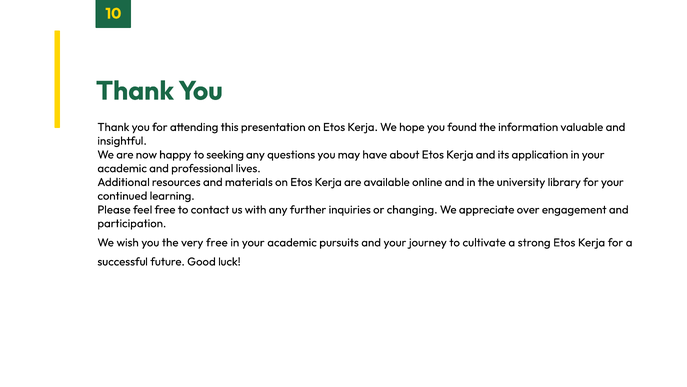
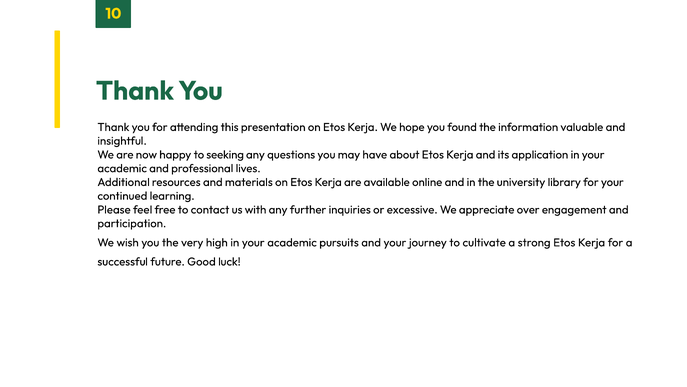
changing: changing -> excessive
very free: free -> high
